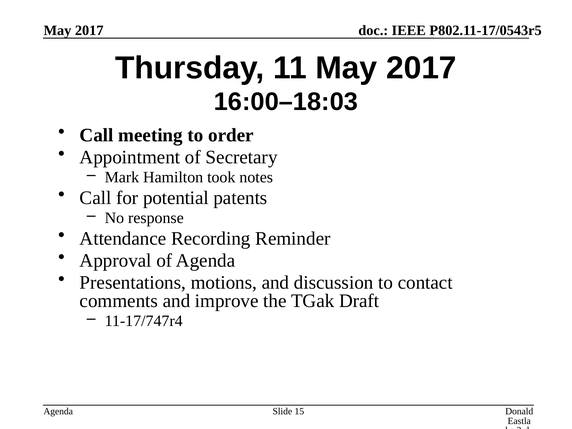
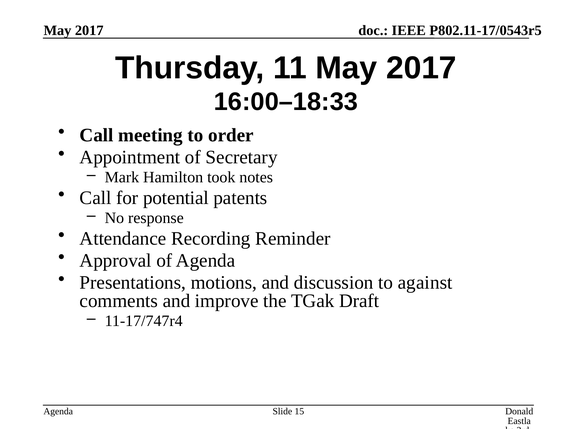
16:00–18:03: 16:00–18:03 -> 16:00–18:33
contact: contact -> against
